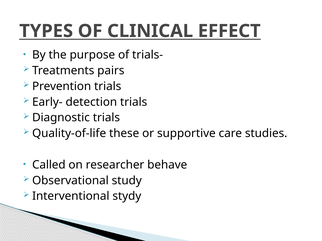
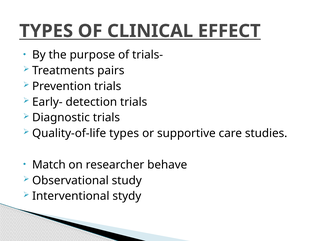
Quality-of-life these: these -> types
Called: Called -> Match
